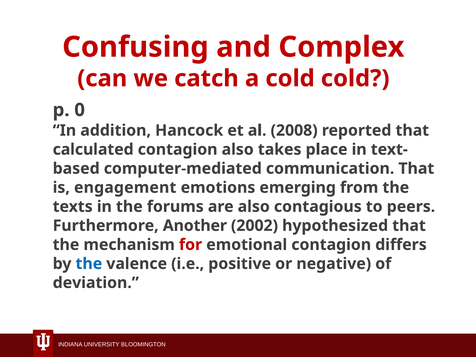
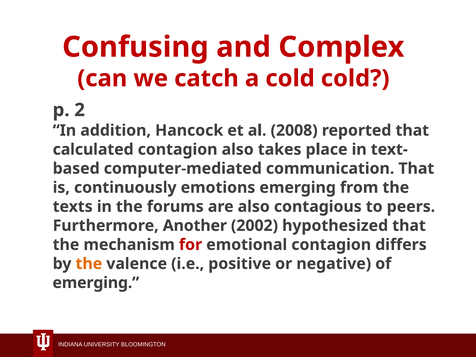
0: 0 -> 2
engagement: engagement -> continuously
the at (89, 264) colour: blue -> orange
deviation at (96, 283): deviation -> emerging
